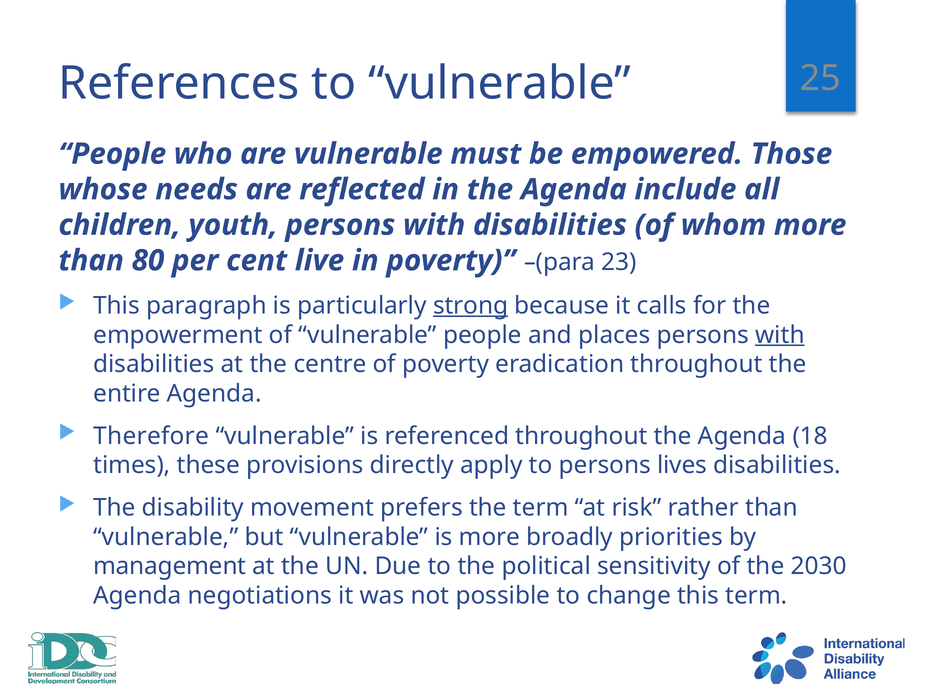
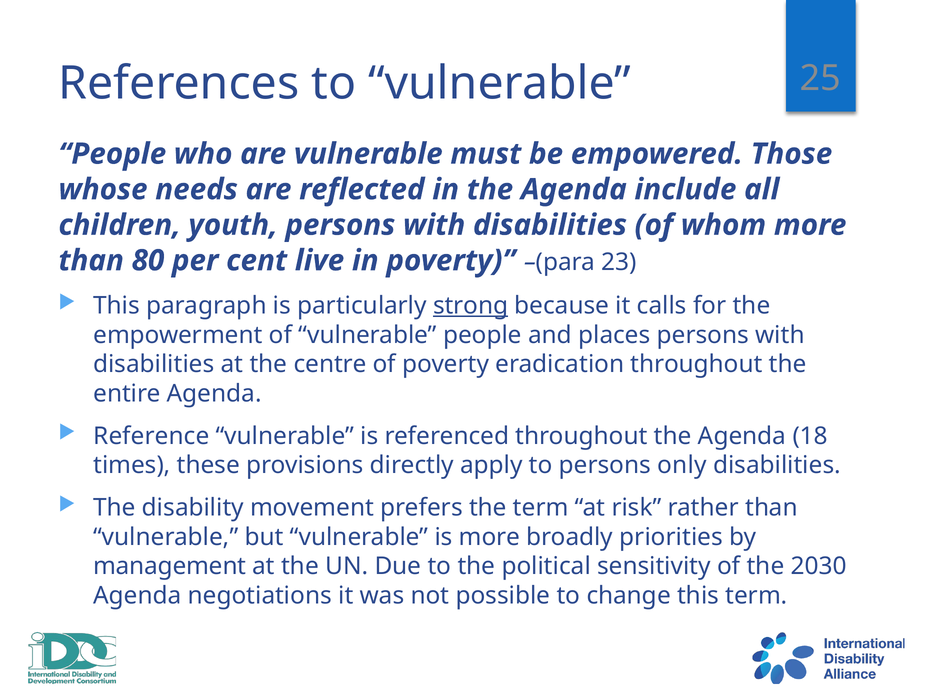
with at (780, 335) underline: present -> none
Therefore: Therefore -> Reference
lives: lives -> only
